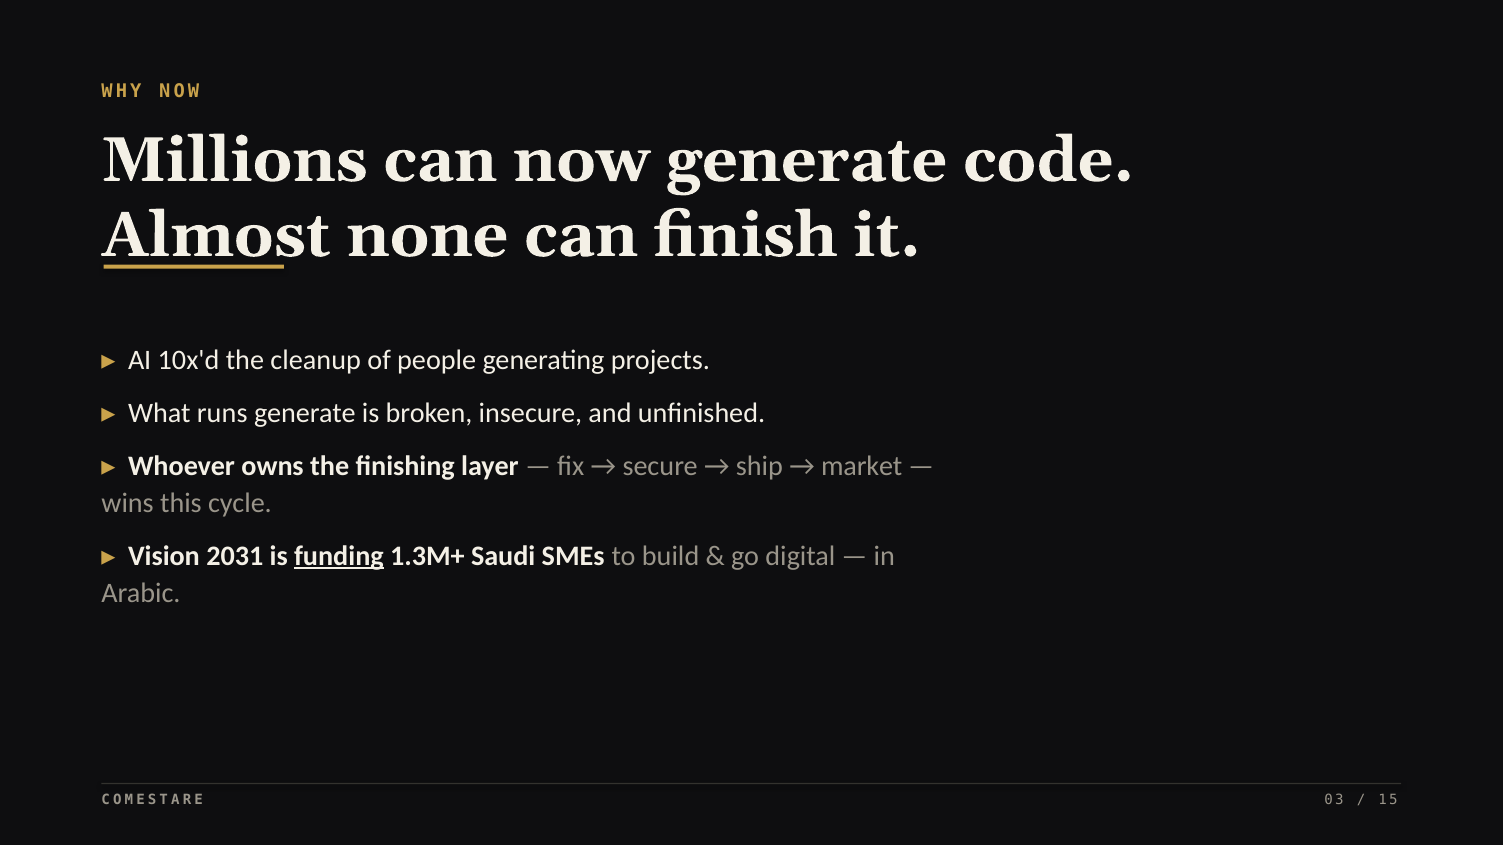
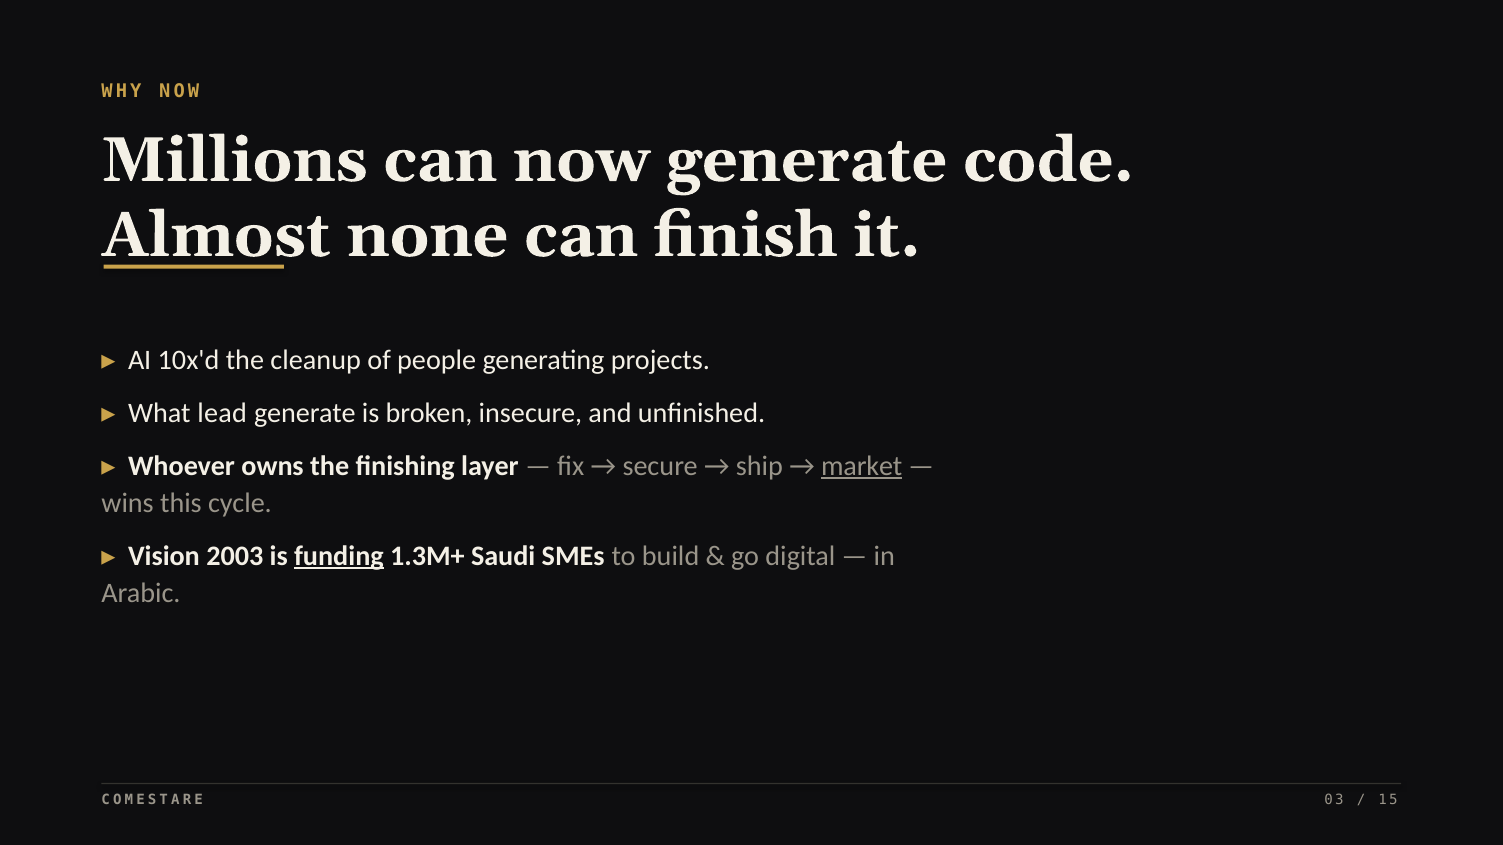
runs: runs -> lead
market underline: none -> present
2031: 2031 -> 2003
